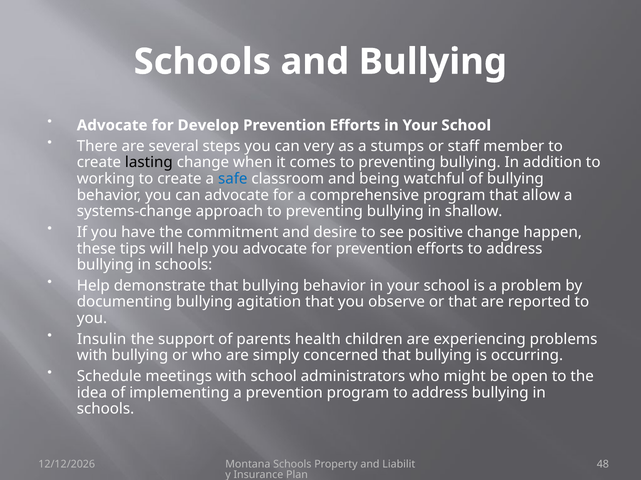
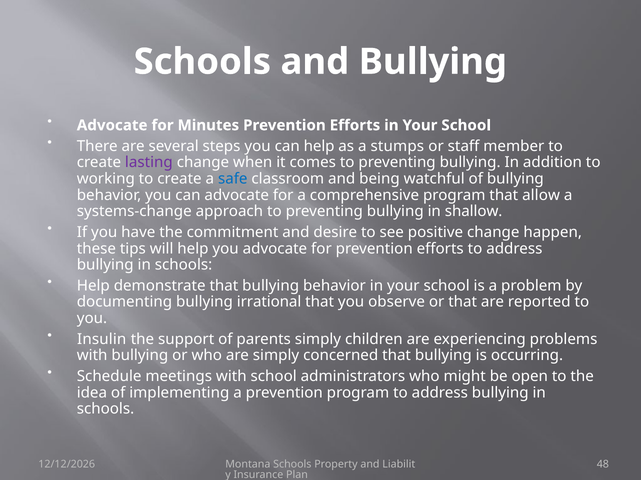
Develop: Develop -> Minutes
can very: very -> help
lasting colour: black -> purple
agitation: agitation -> irrational
parents health: health -> simply
